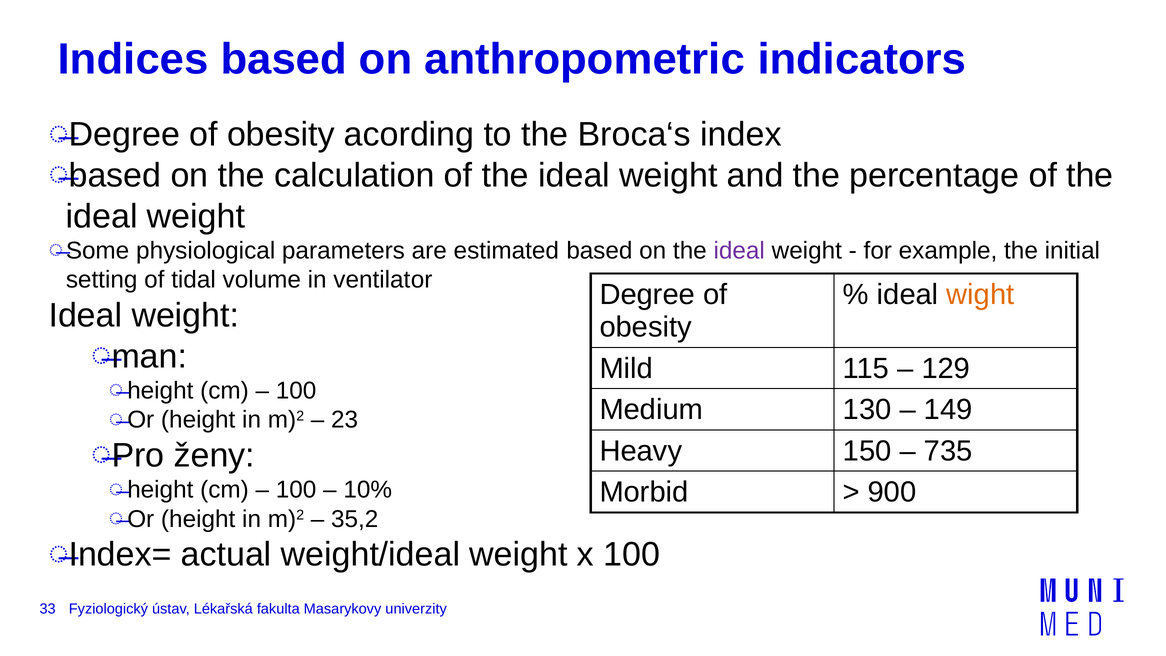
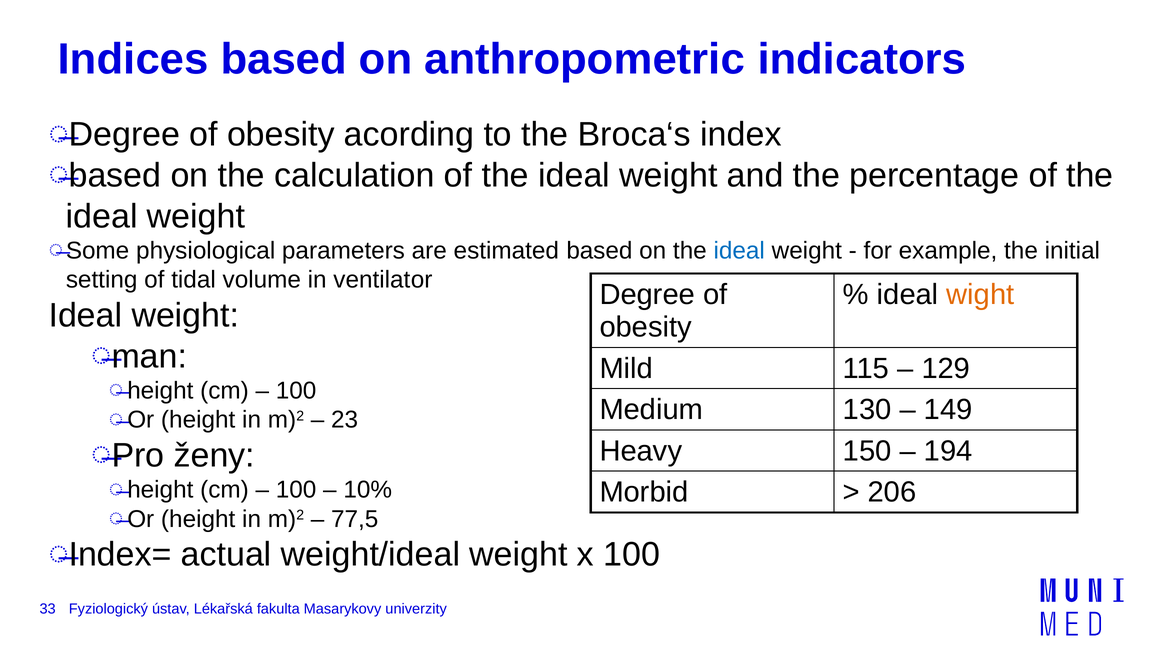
ideal at (739, 251) colour: purple -> blue
735: 735 -> 194
900: 900 -> 206
35,2: 35,2 -> 77,5
